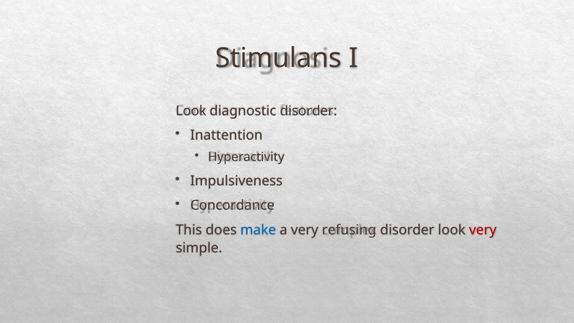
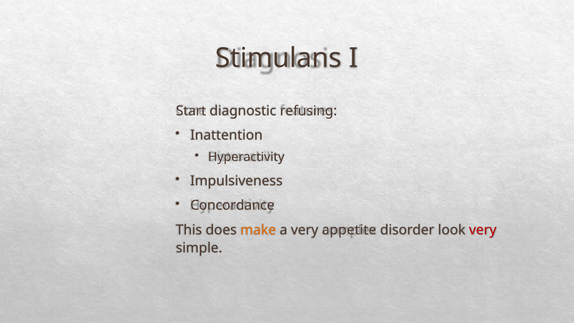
Look at (191, 111): Look -> Start
diagnostic disorder: disorder -> refusing
make colour: blue -> orange
refusing: refusing -> appetite
